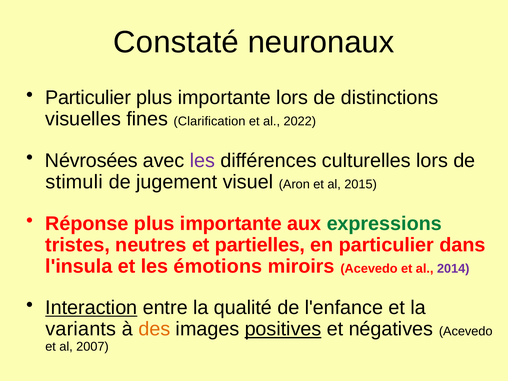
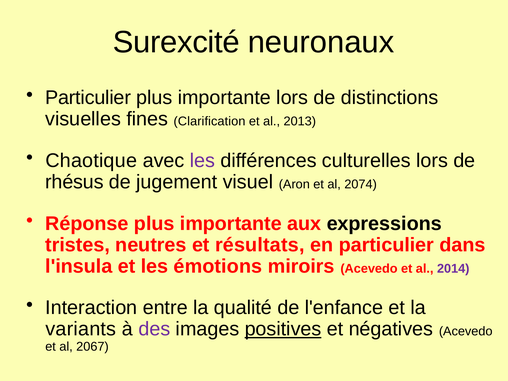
Constaté: Constaté -> Surexcité
2022: 2022 -> 2013
Névrosées: Névrosées -> Chaotique
stimuli: stimuli -> rhésus
2015: 2015 -> 2074
expressions colour: green -> black
partielles: partielles -> résultats
Interaction underline: present -> none
des colour: orange -> purple
2007: 2007 -> 2067
